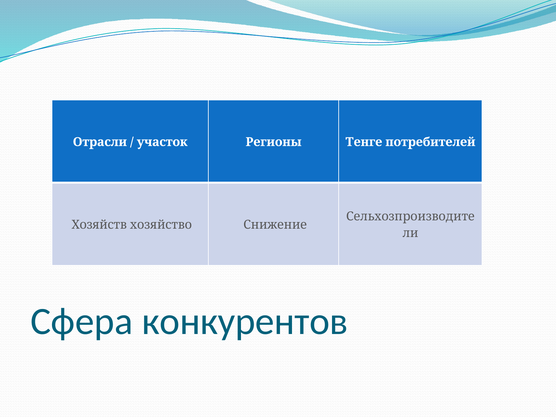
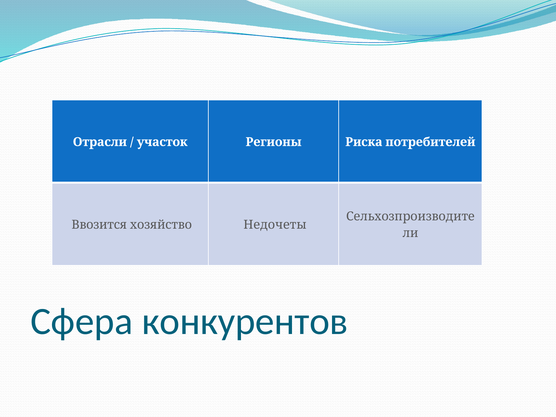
Тенге: Тенге -> Риска
Хозяйств: Хозяйств -> Ввозится
Снижение: Снижение -> Недочеты
